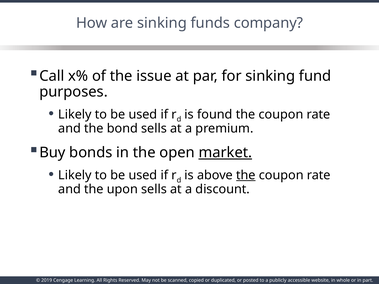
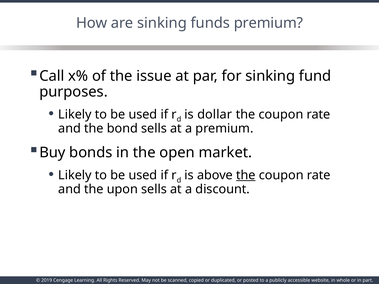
funds company: company -> premium
found: found -> dollar
market underline: present -> none
